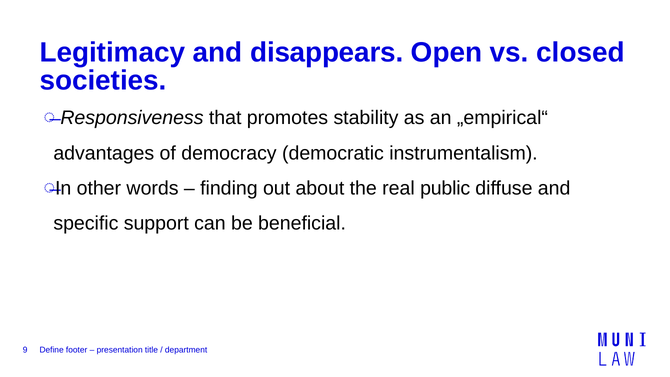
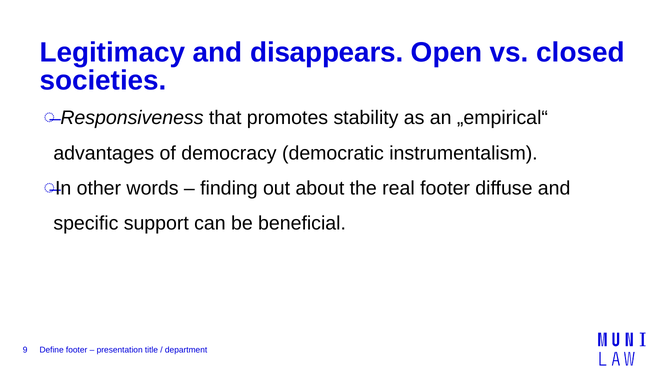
real public: public -> footer
